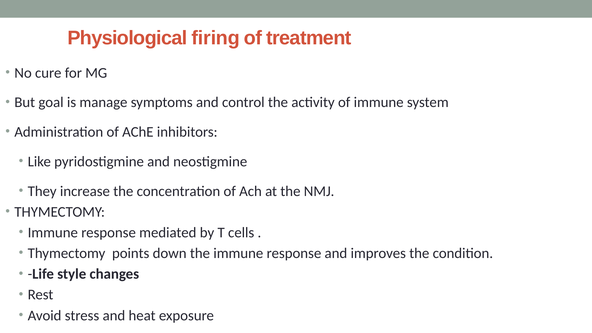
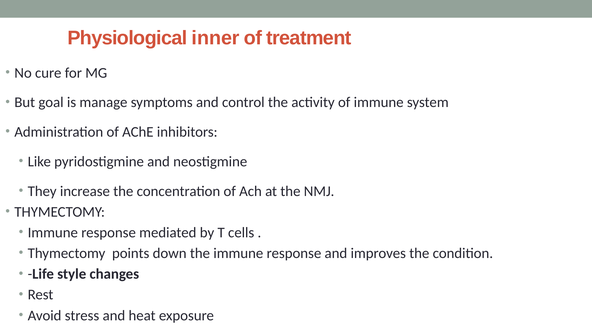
firing: firing -> inner
